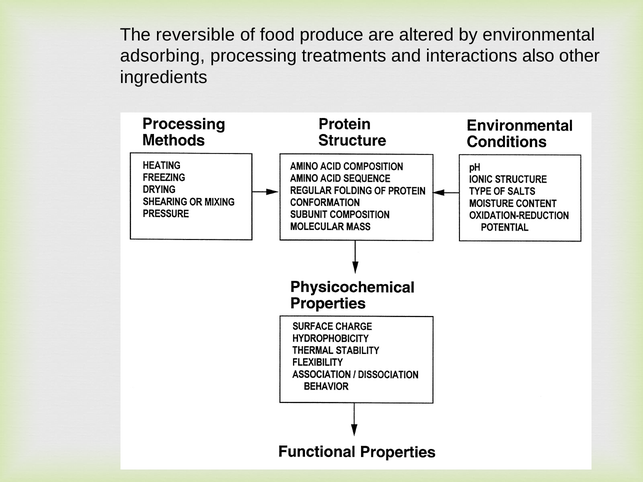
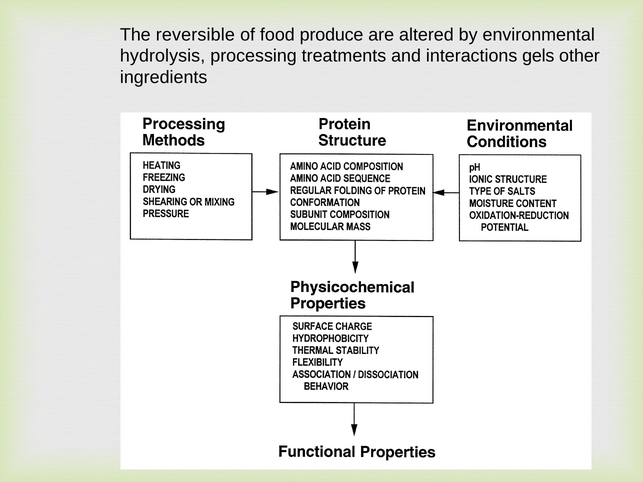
adsorbing: adsorbing -> hydrolysis
also: also -> gels
